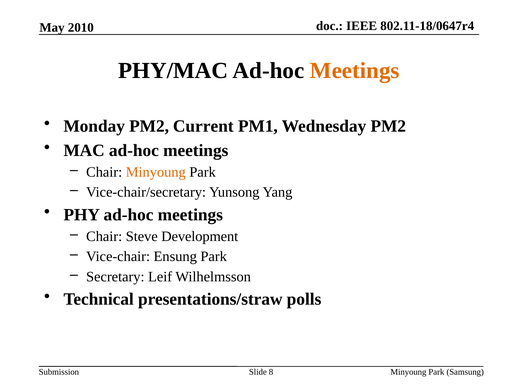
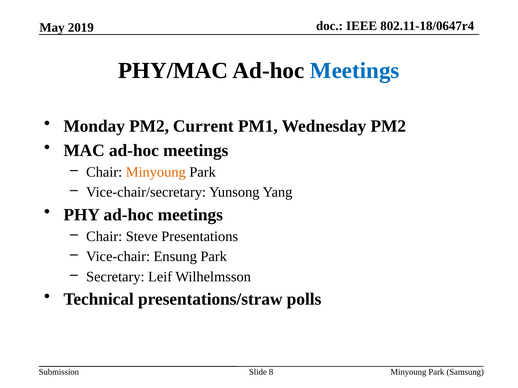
2010: 2010 -> 2019
Meetings at (355, 71) colour: orange -> blue
Development: Development -> Presentations
